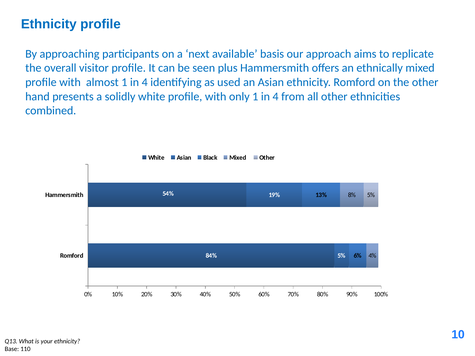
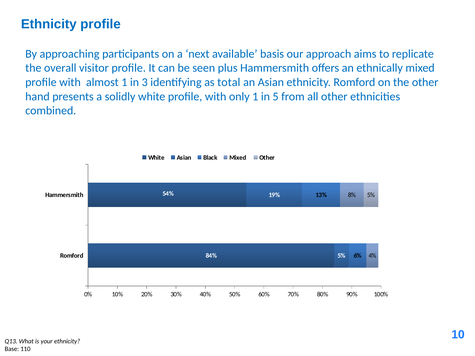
almost 1 in 4: 4 -> 3
used: used -> total
only 1 in 4: 4 -> 5
